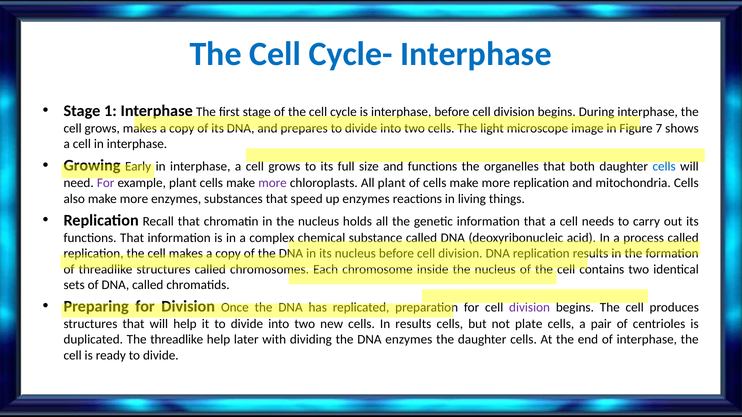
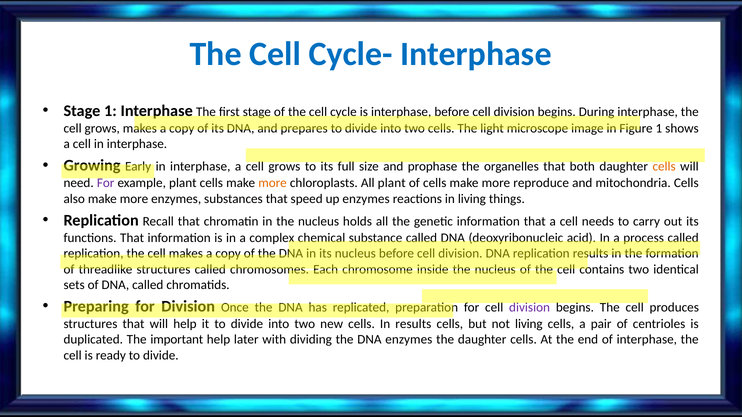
7 at (659, 128): 7 -> 1
and functions: functions -> prophase
cells at (664, 167) colour: blue -> orange
more at (273, 183) colour: purple -> orange
more replication: replication -> reproduce
not plate: plate -> living
The threadlike: threadlike -> important
